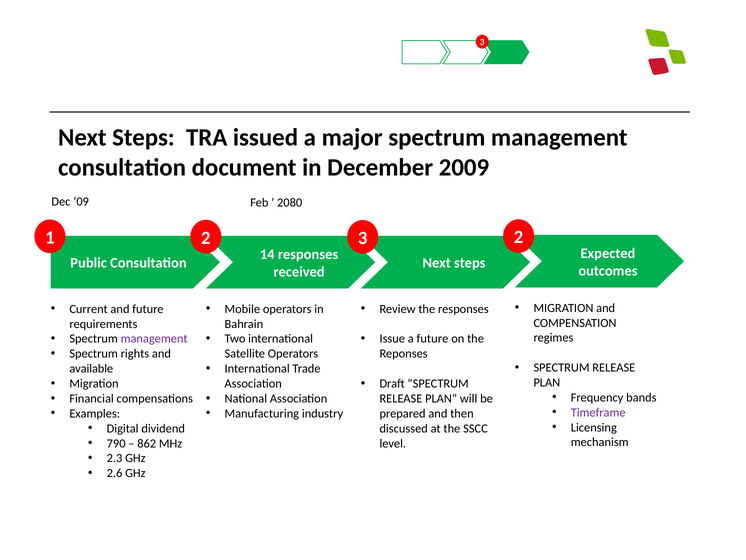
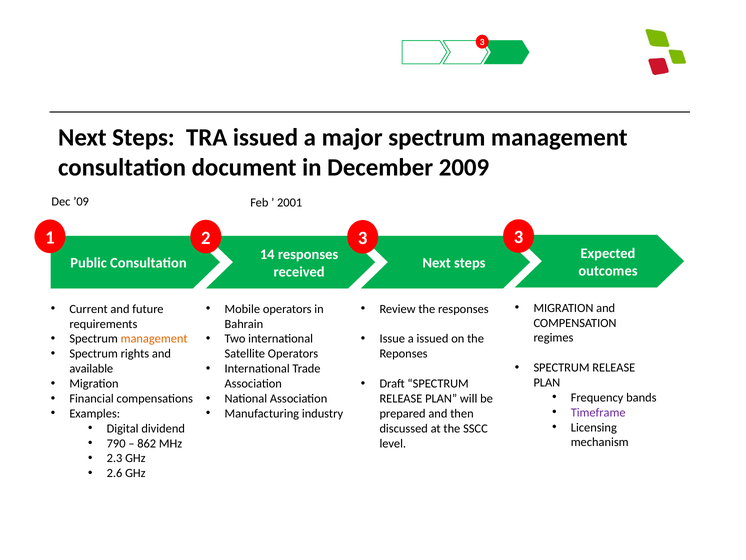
2080: 2080 -> 2001
3 2: 2 -> 3
management at (154, 339) colour: purple -> orange
a future: future -> issued
